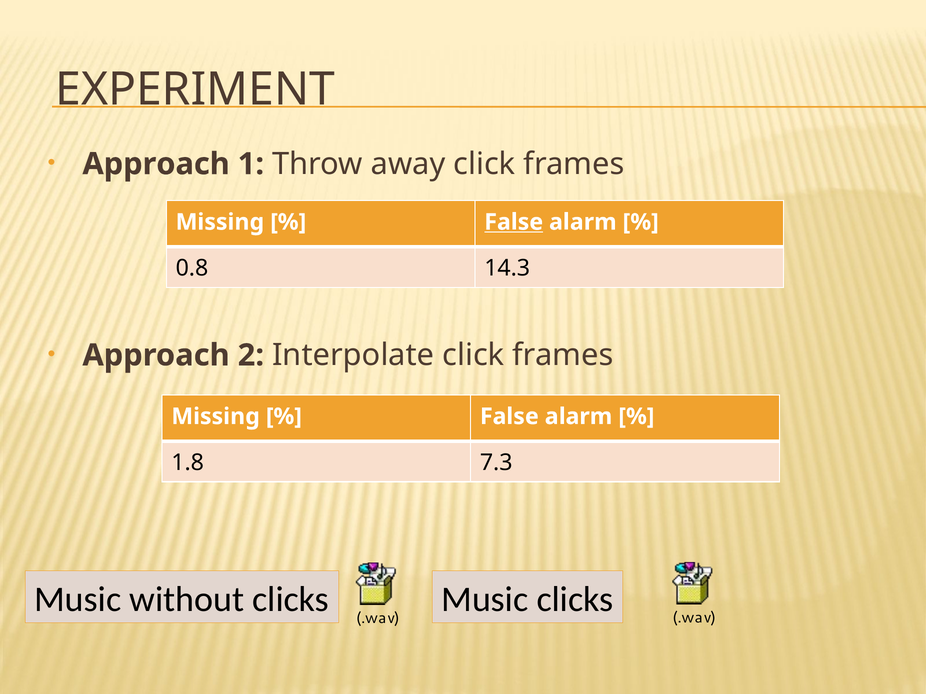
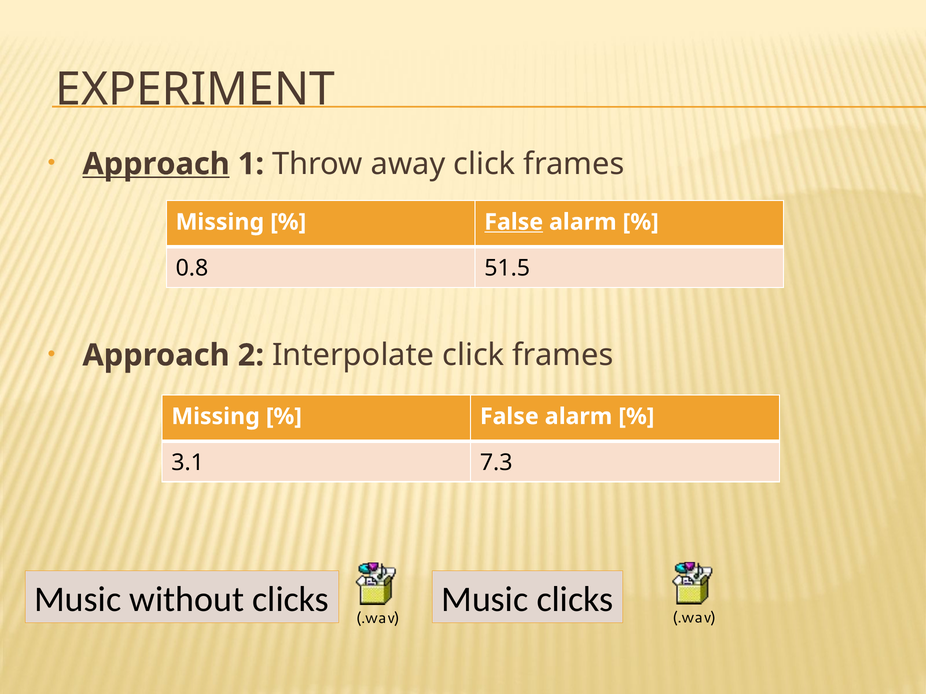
Approach at (156, 164) underline: none -> present
14.3: 14.3 -> 51.5
1.8: 1.8 -> 3.1
